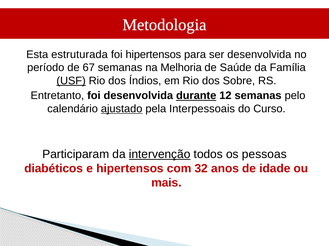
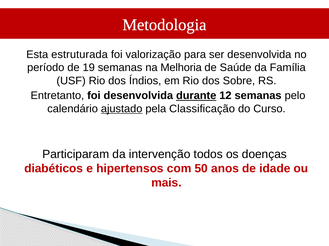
foi hipertensos: hipertensos -> valorização
67: 67 -> 19
USF underline: present -> none
Interpessoais: Interpessoais -> Classiﬁcação
intervenção underline: present -> none
pessoas: pessoas -> doenças
32: 32 -> 50
